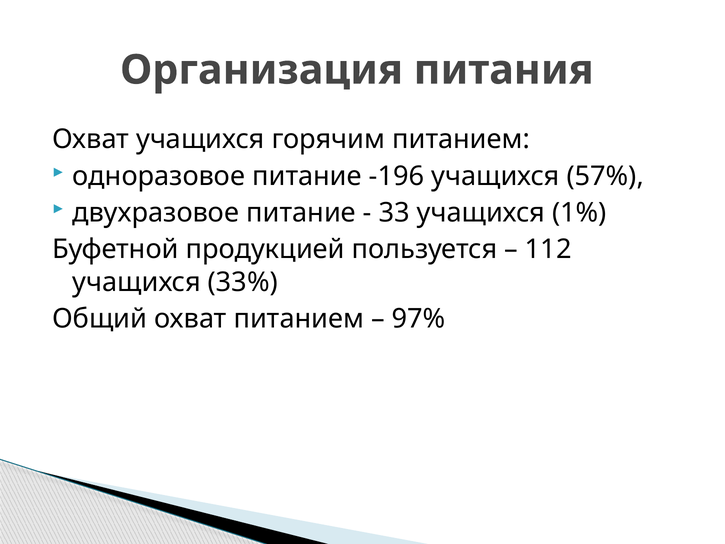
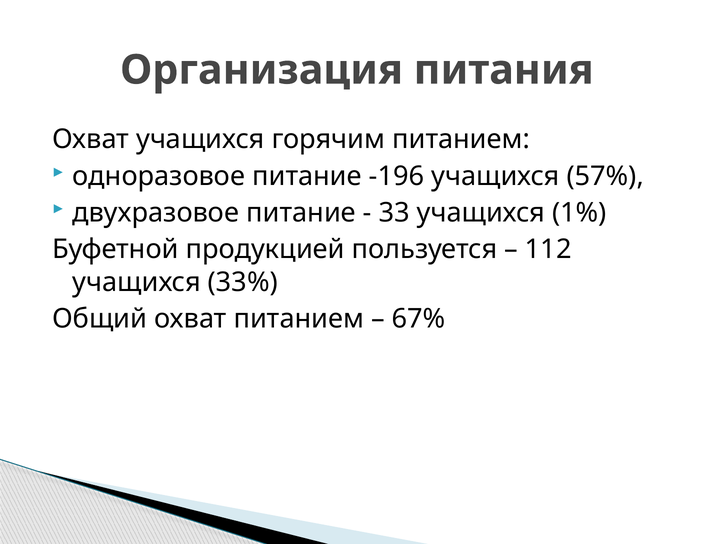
97%: 97% -> 67%
